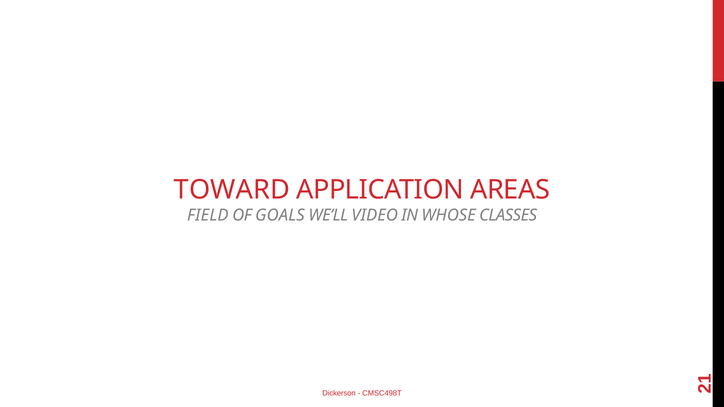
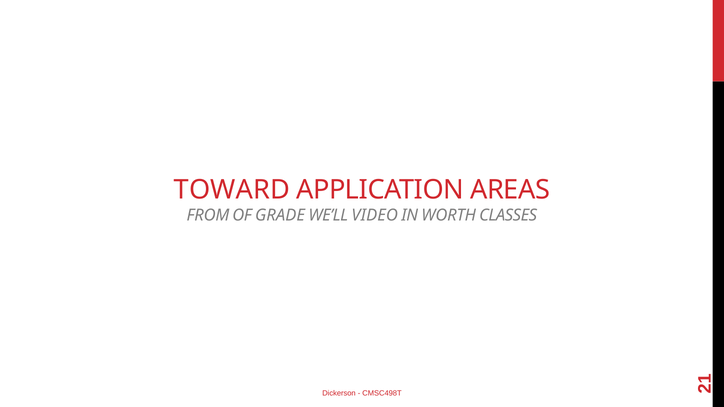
FIELD: FIELD -> FROM
GOALS: GOALS -> GRADE
WHOSE: WHOSE -> WORTH
